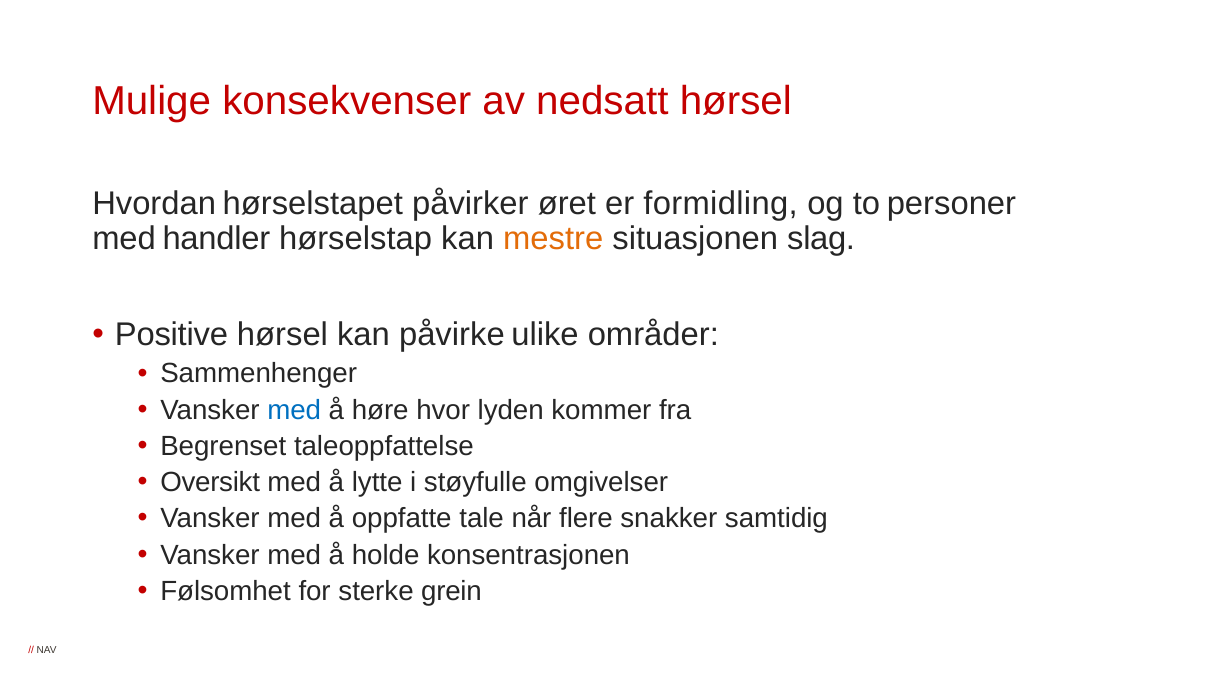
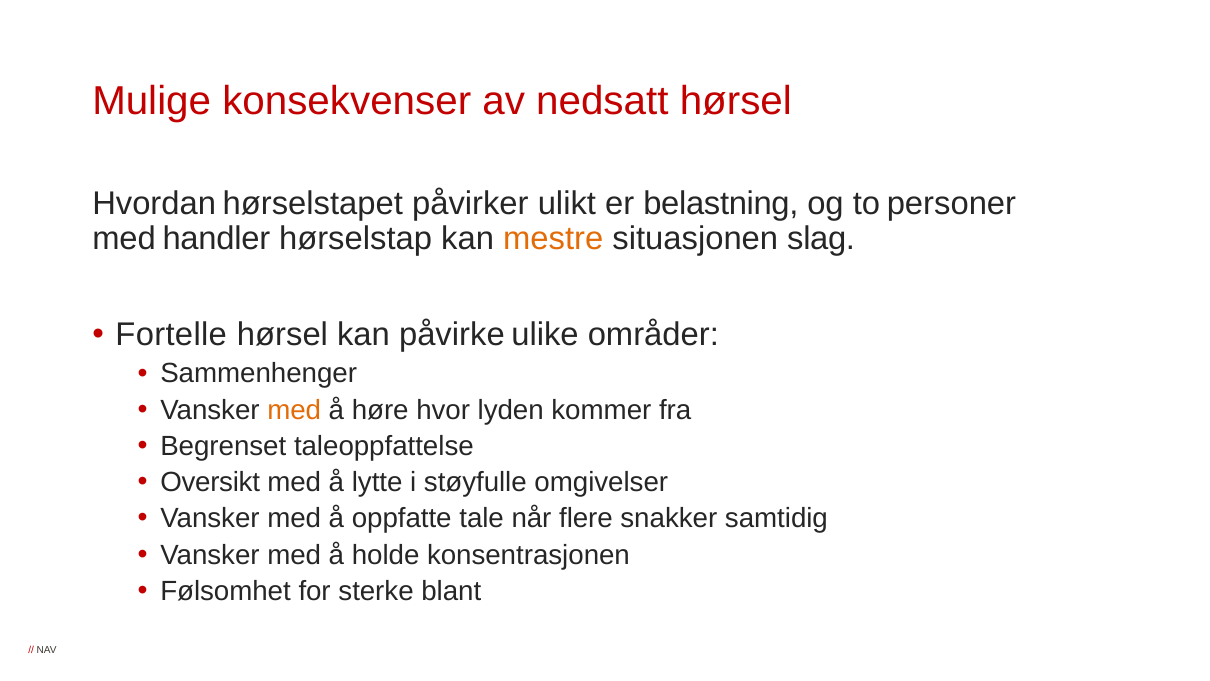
øret: øret -> ulikt
formidling: formidling -> belastning
Positive: Positive -> Fortelle
med at (294, 410) colour: blue -> orange
grein: grein -> blant
